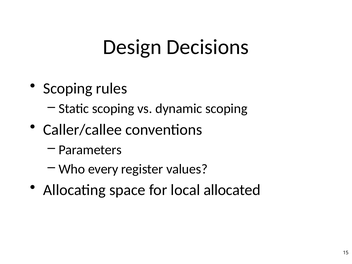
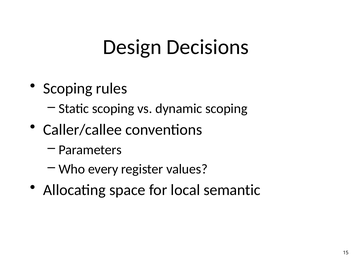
allocated: allocated -> semantic
